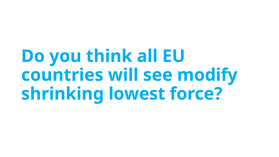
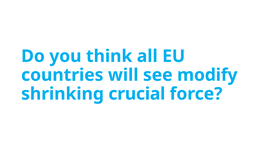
lowest: lowest -> crucial
